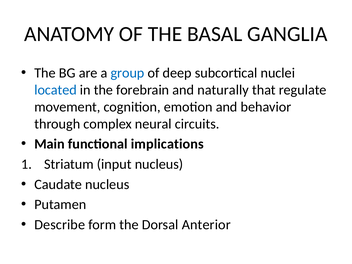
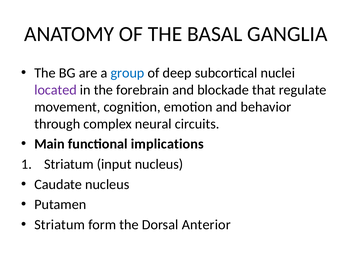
located colour: blue -> purple
naturally: naturally -> blockade
Describe at (60, 225): Describe -> Striatum
